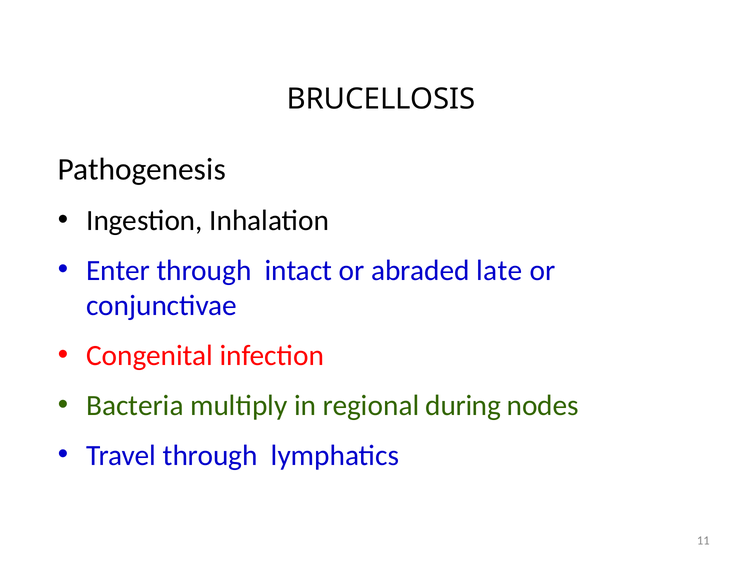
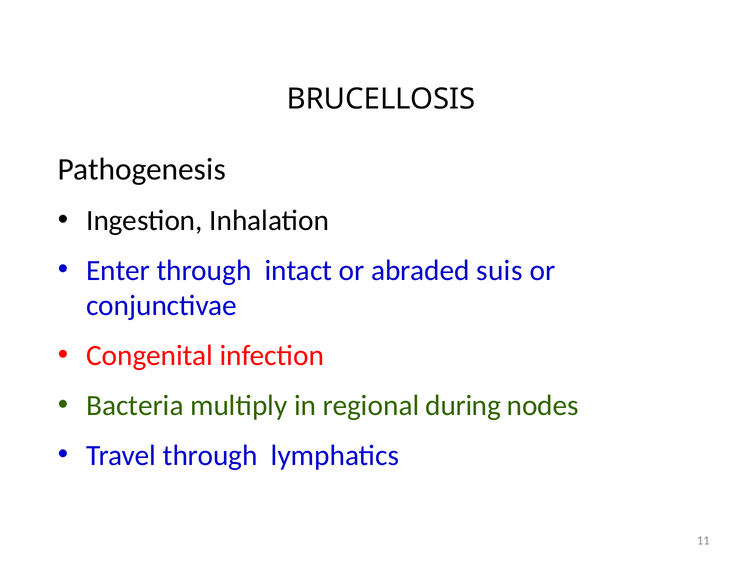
late: late -> suis
